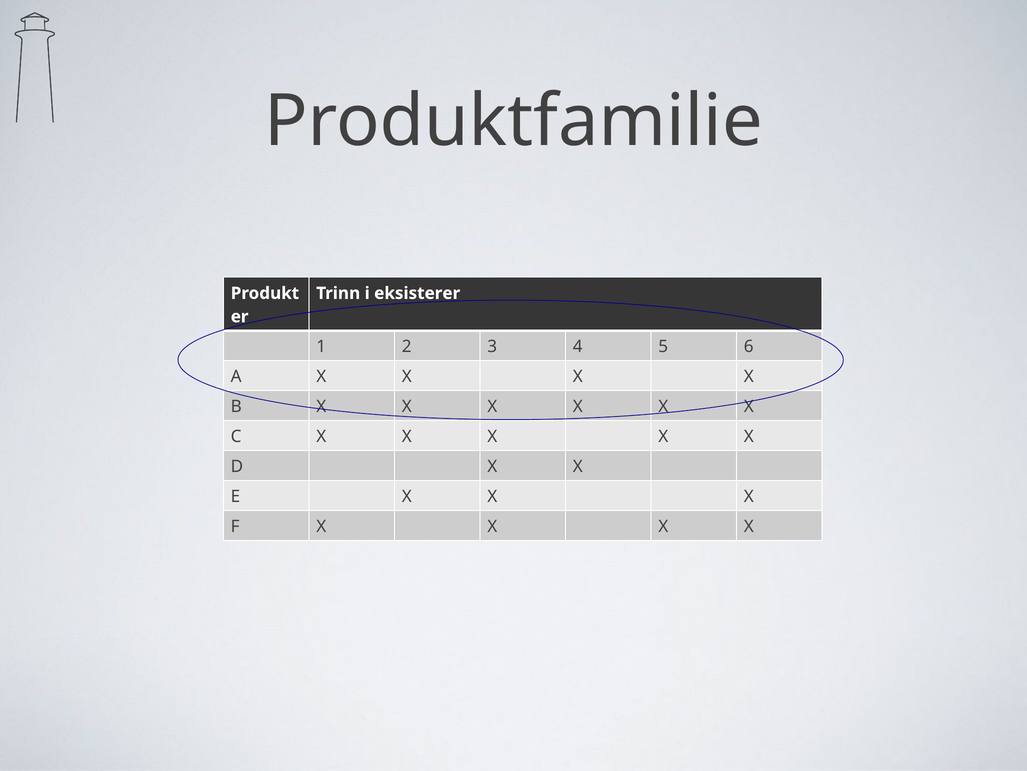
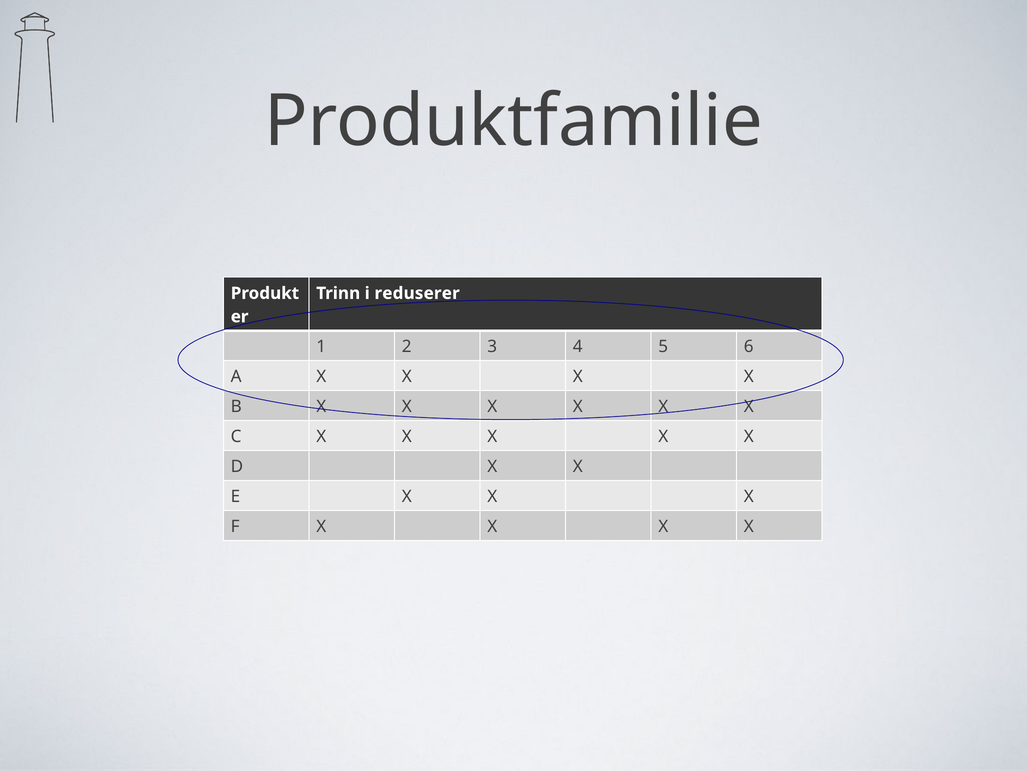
eksisterer: eksisterer -> reduserer
